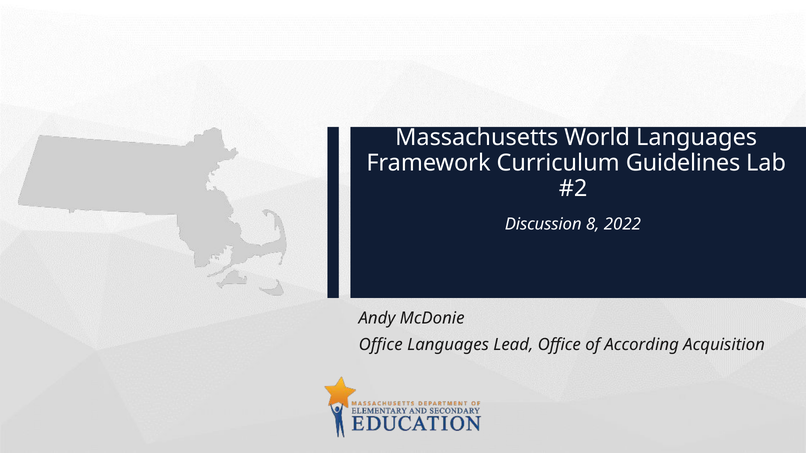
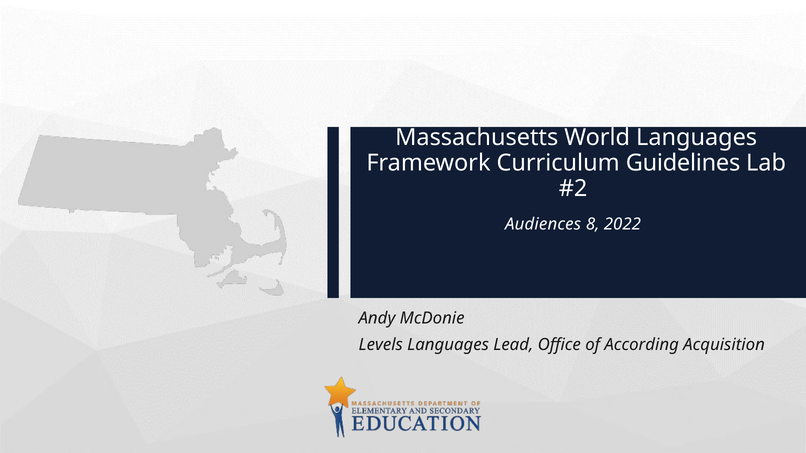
Discussion: Discussion -> Audiences
Office at (381, 345): Office -> Levels
